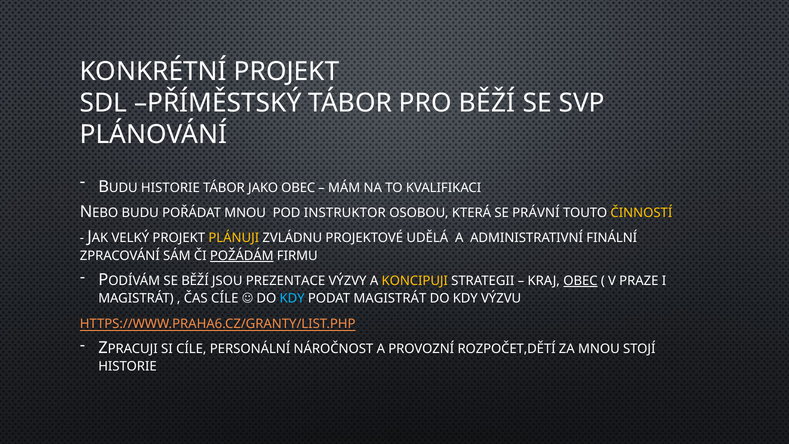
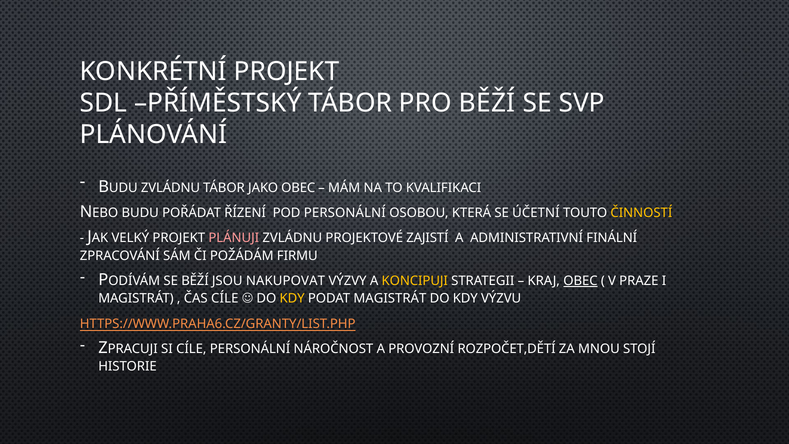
HISTORIE at (170, 188): HISTORIE -> ZVLÁDNU
POŘÁDAT MNOU: MNOU -> ŘÍZENÍ
POD INSTRUKTOR: INSTRUKTOR -> PERSONÁLNÍ
PRÁVNÍ: PRÁVNÍ -> ÚČETNÍ
PLÁNUJI colour: yellow -> pink
UDĚLÁ: UDĚLÁ -> ZAJISTÍ
POŽÁDÁM underline: present -> none
PREZENTACE: PREZENTACE -> NAKUPOVAT
KDY at (292, 298) colour: light blue -> yellow
